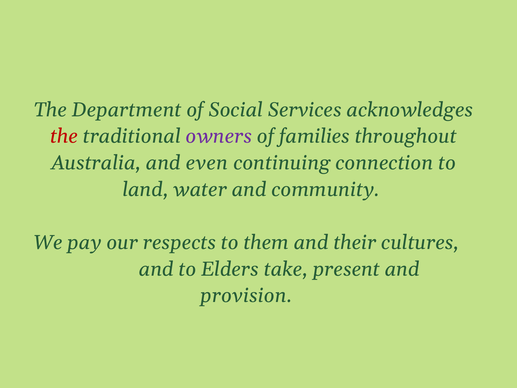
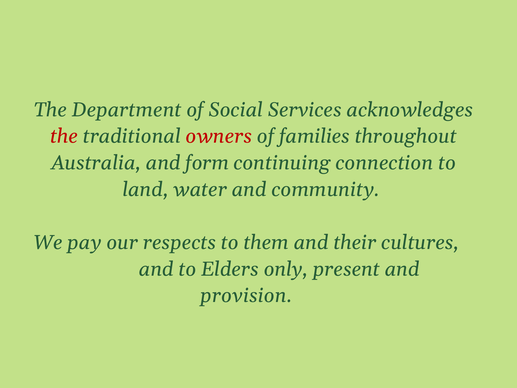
owners colour: purple -> red
even: even -> form
take: take -> only
